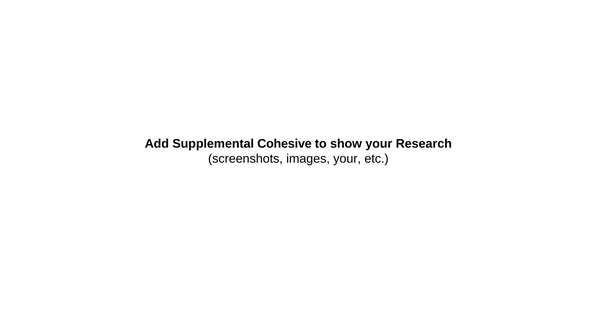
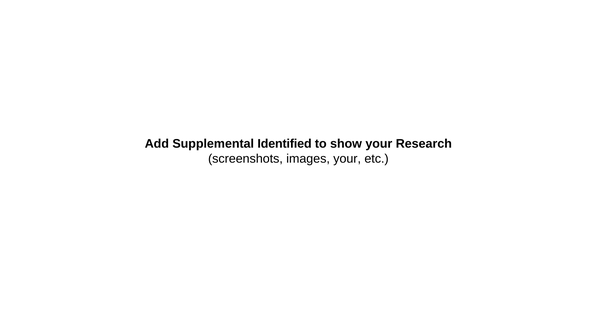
Cohesive: Cohesive -> Identified
